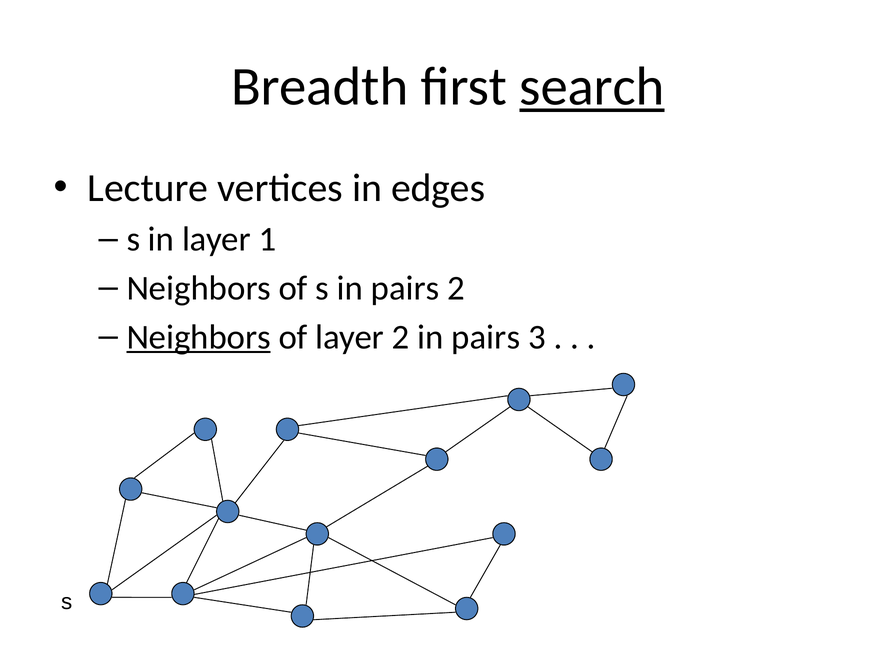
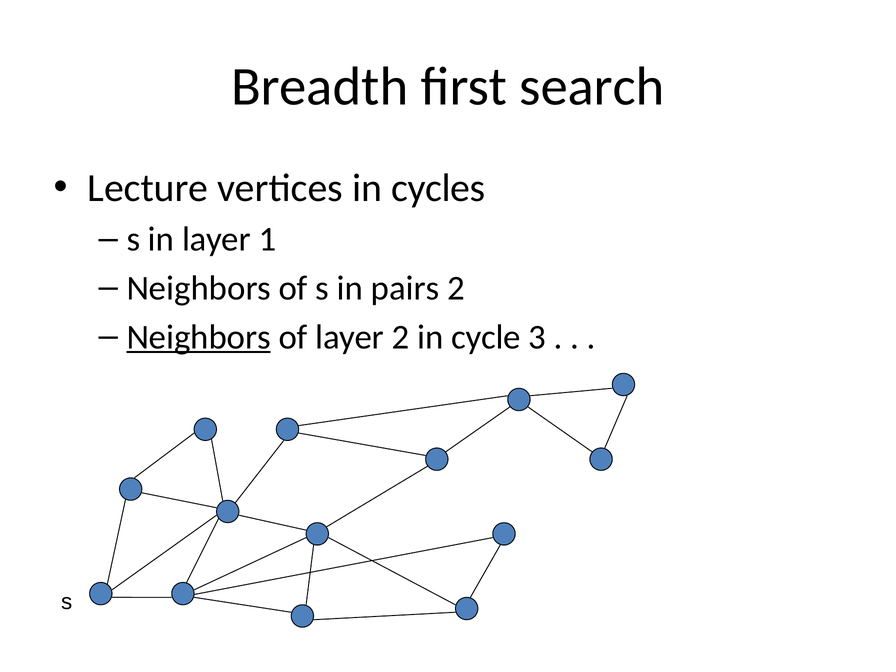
search underline: present -> none
edges: edges -> cycles
2 in pairs: pairs -> cycle
